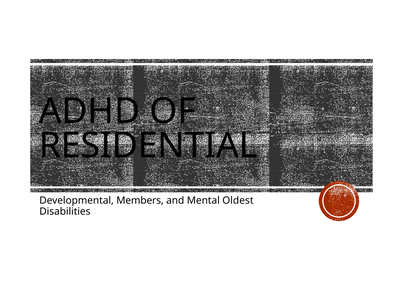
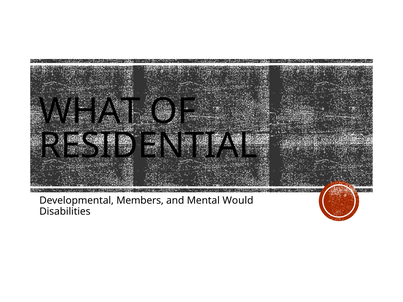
ADHD: ADHD -> WHAT
Oldest: Oldest -> Would
